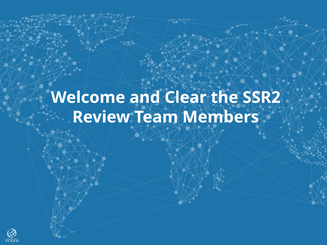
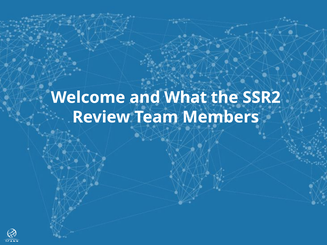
Clear: Clear -> What
